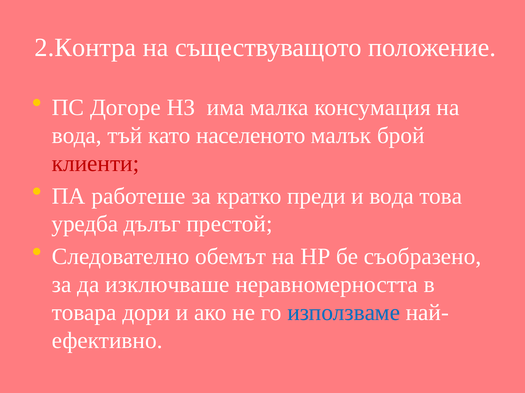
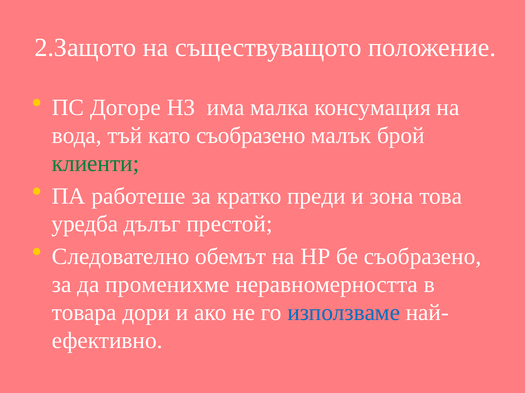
2.Контра: 2.Контра -> 2.Защото
като населеното: населеното -> съобразено
клиенти colour: red -> green
и вода: вода -> зона
изключваше: изключваше -> променихме
